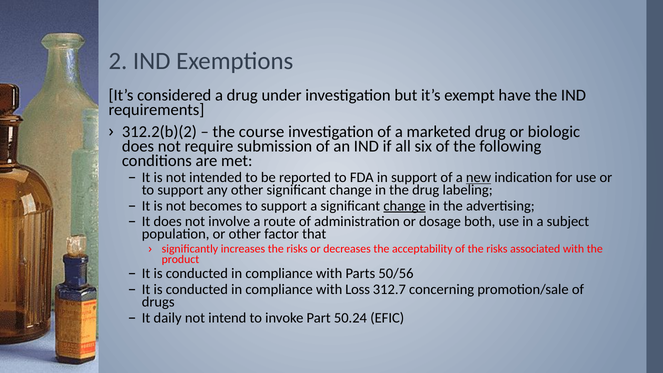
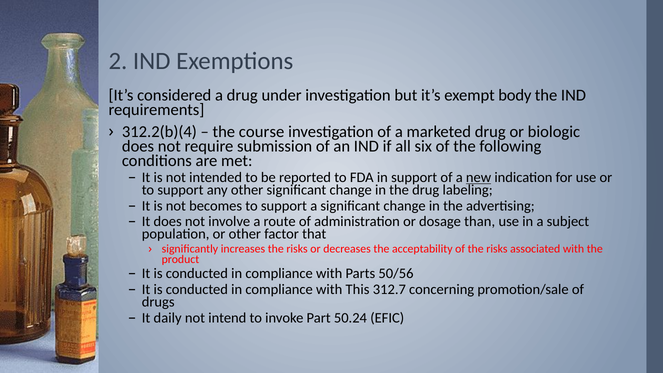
have: have -> body
312.2(b)(2: 312.2(b)(2 -> 312.2(b)(4
change at (405, 206) underline: present -> none
both: both -> than
Loss: Loss -> This
